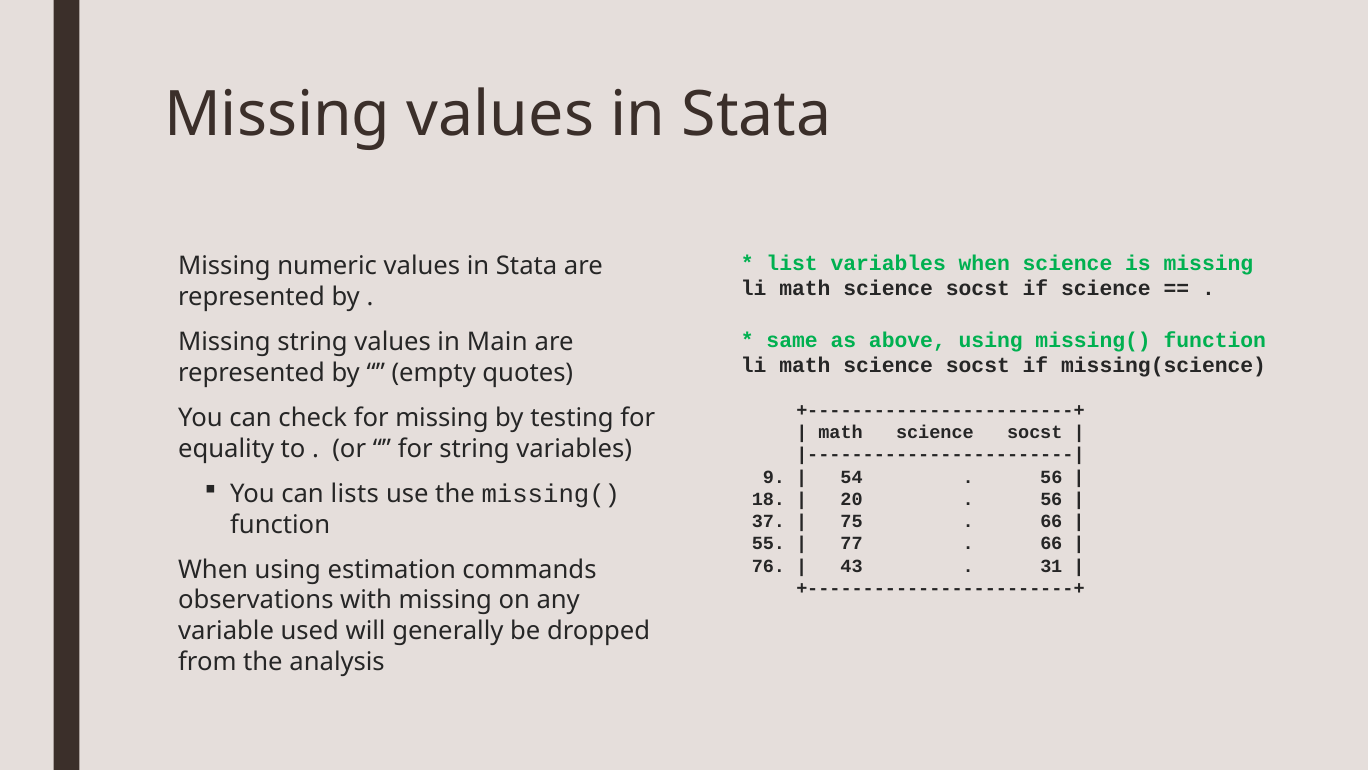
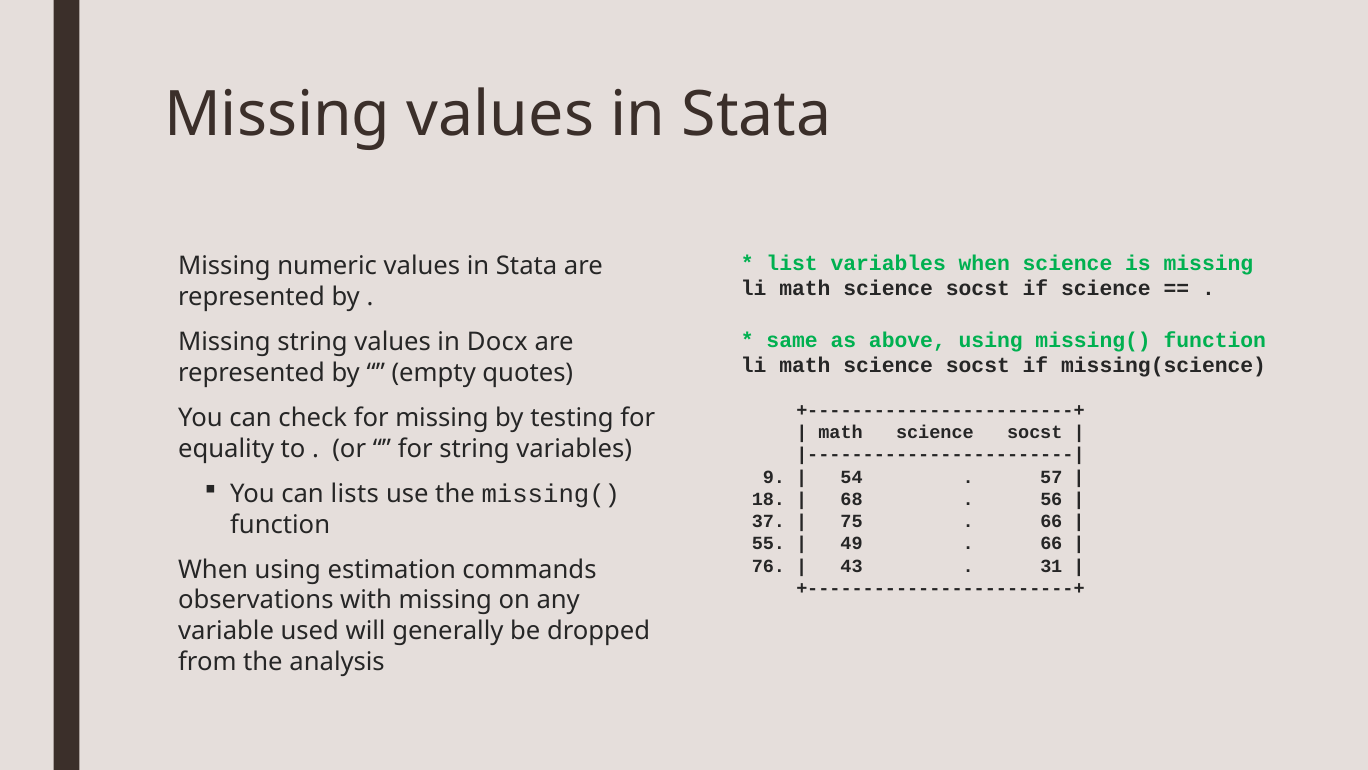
Main: Main -> Docx
56 at (1051, 477): 56 -> 57
20: 20 -> 68
77: 77 -> 49
